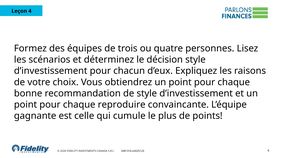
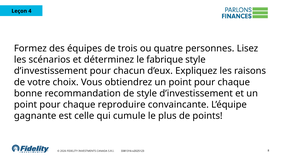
décision: décision -> fabrique
